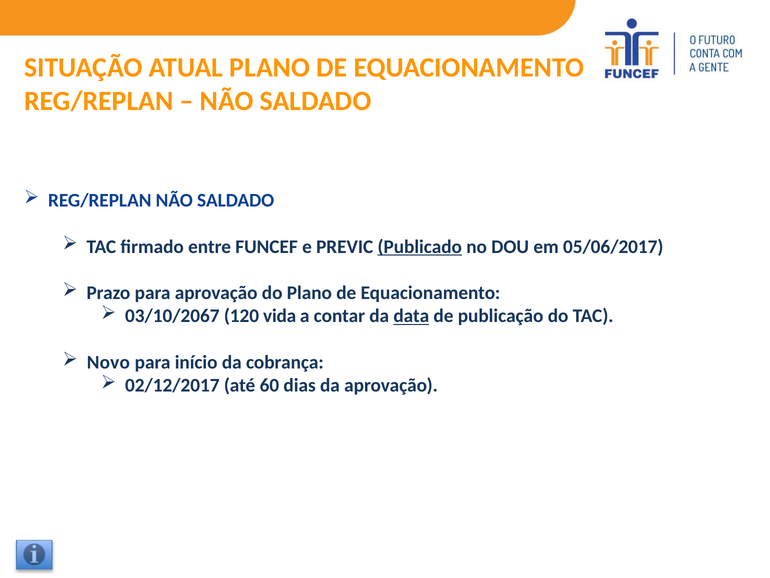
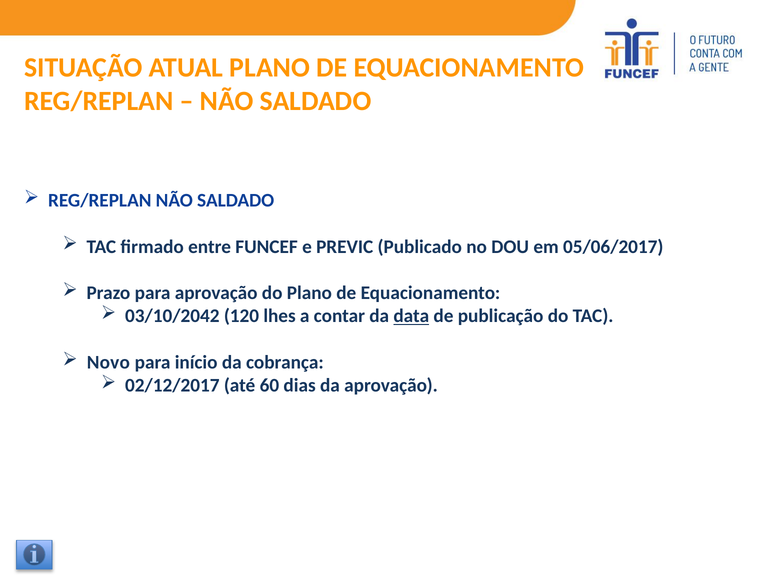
Publicado underline: present -> none
03/10/2067: 03/10/2067 -> 03/10/2042
vida: vida -> lhes
